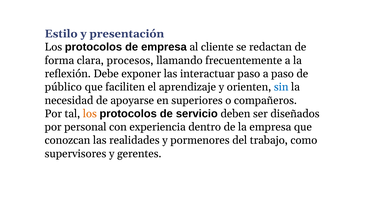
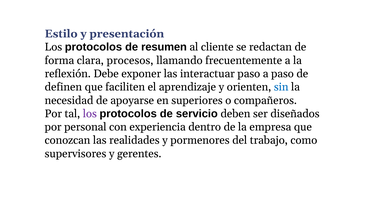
de empresa: empresa -> resumen
público: público -> definen
los at (90, 114) colour: orange -> purple
